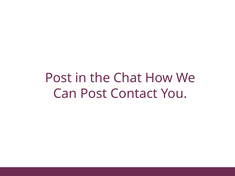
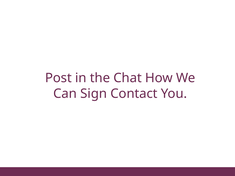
Can Post: Post -> Sign
